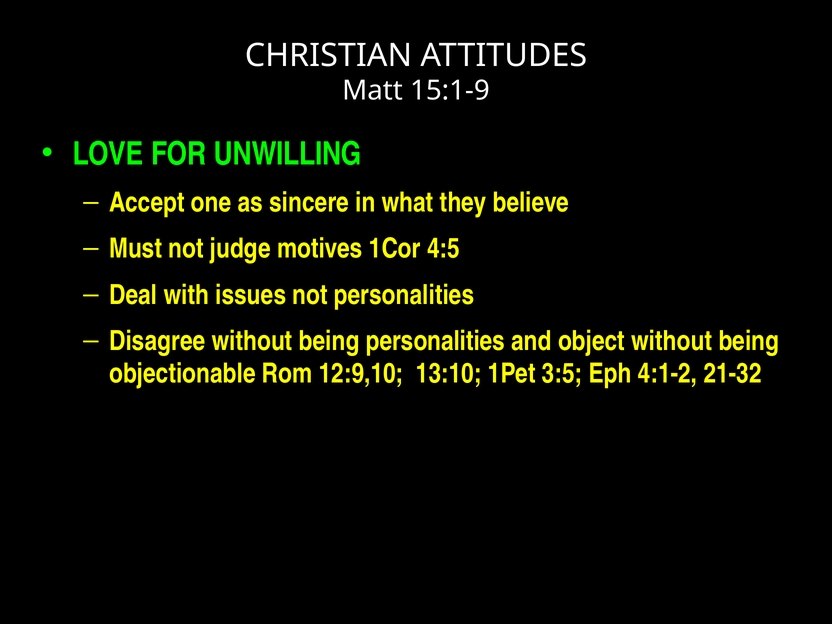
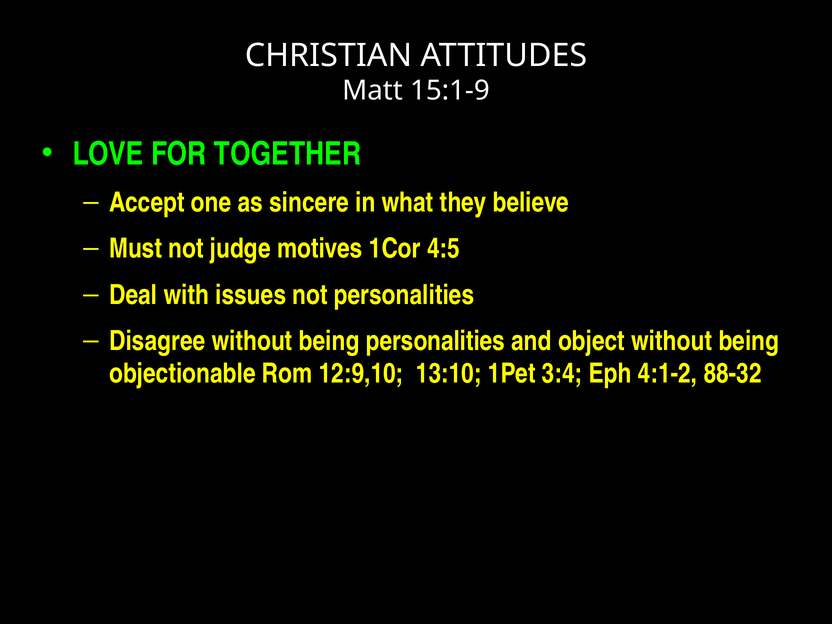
UNWILLING: UNWILLING -> TOGETHER
3:5: 3:5 -> 3:4
21-32: 21-32 -> 88-32
